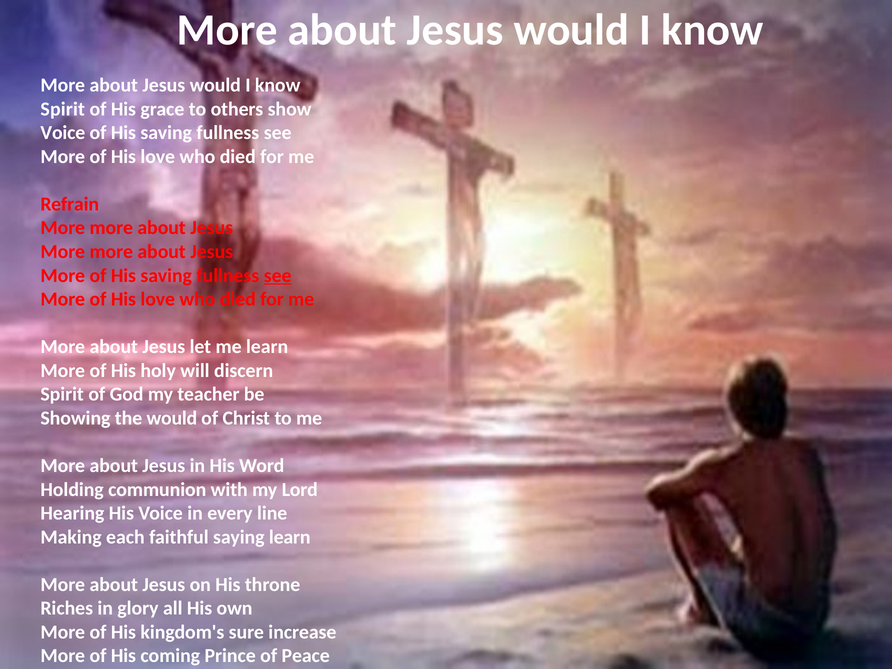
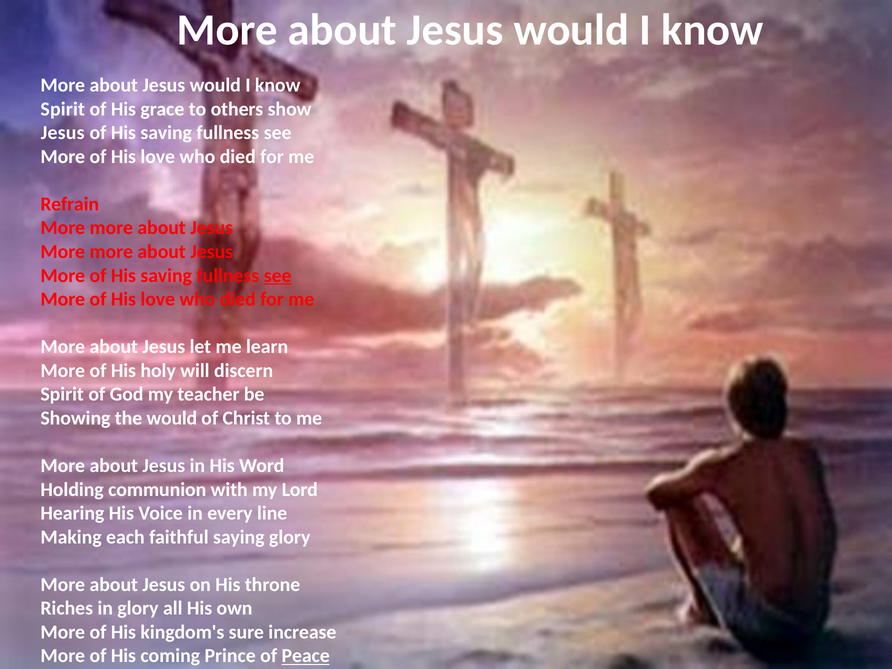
Voice at (63, 133): Voice -> Jesus
saying learn: learn -> glory
Peace underline: none -> present
